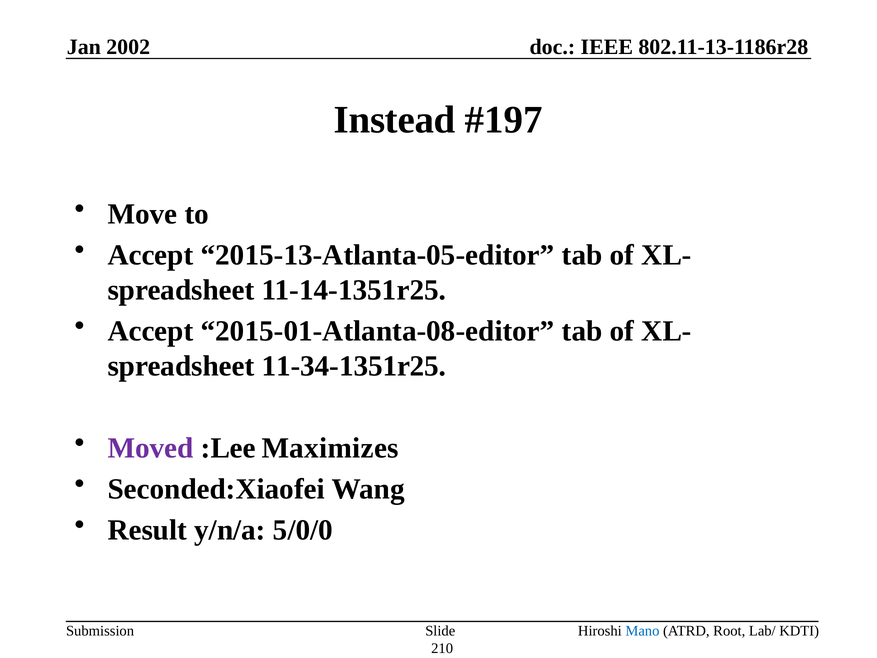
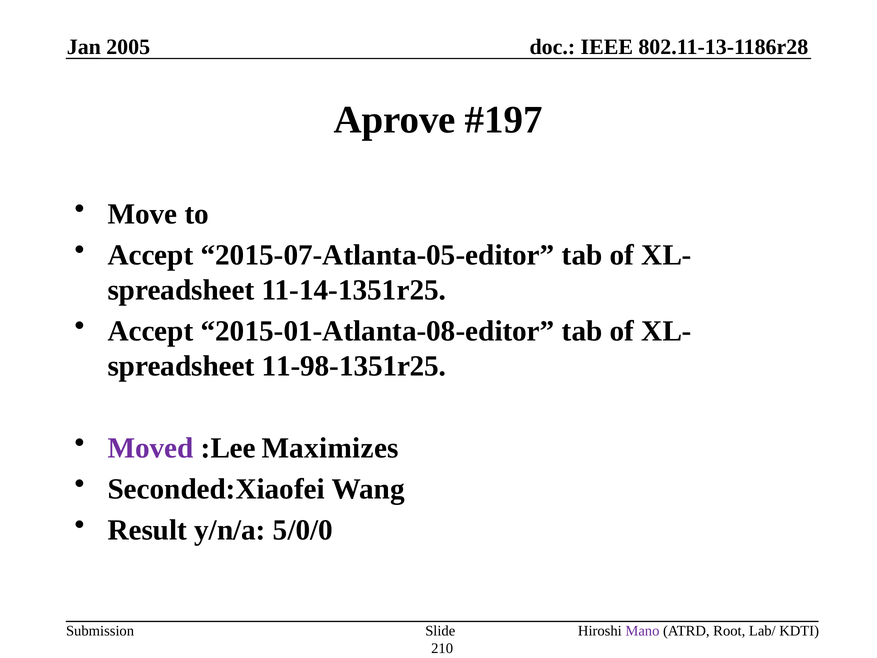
2002: 2002 -> 2005
Instead: Instead -> Aprove
2015-13-Atlanta-05-editor: 2015-13-Atlanta-05-editor -> 2015-07-Atlanta-05-editor
11-34-1351r25: 11-34-1351r25 -> 11-98-1351r25
Mano colour: blue -> purple
